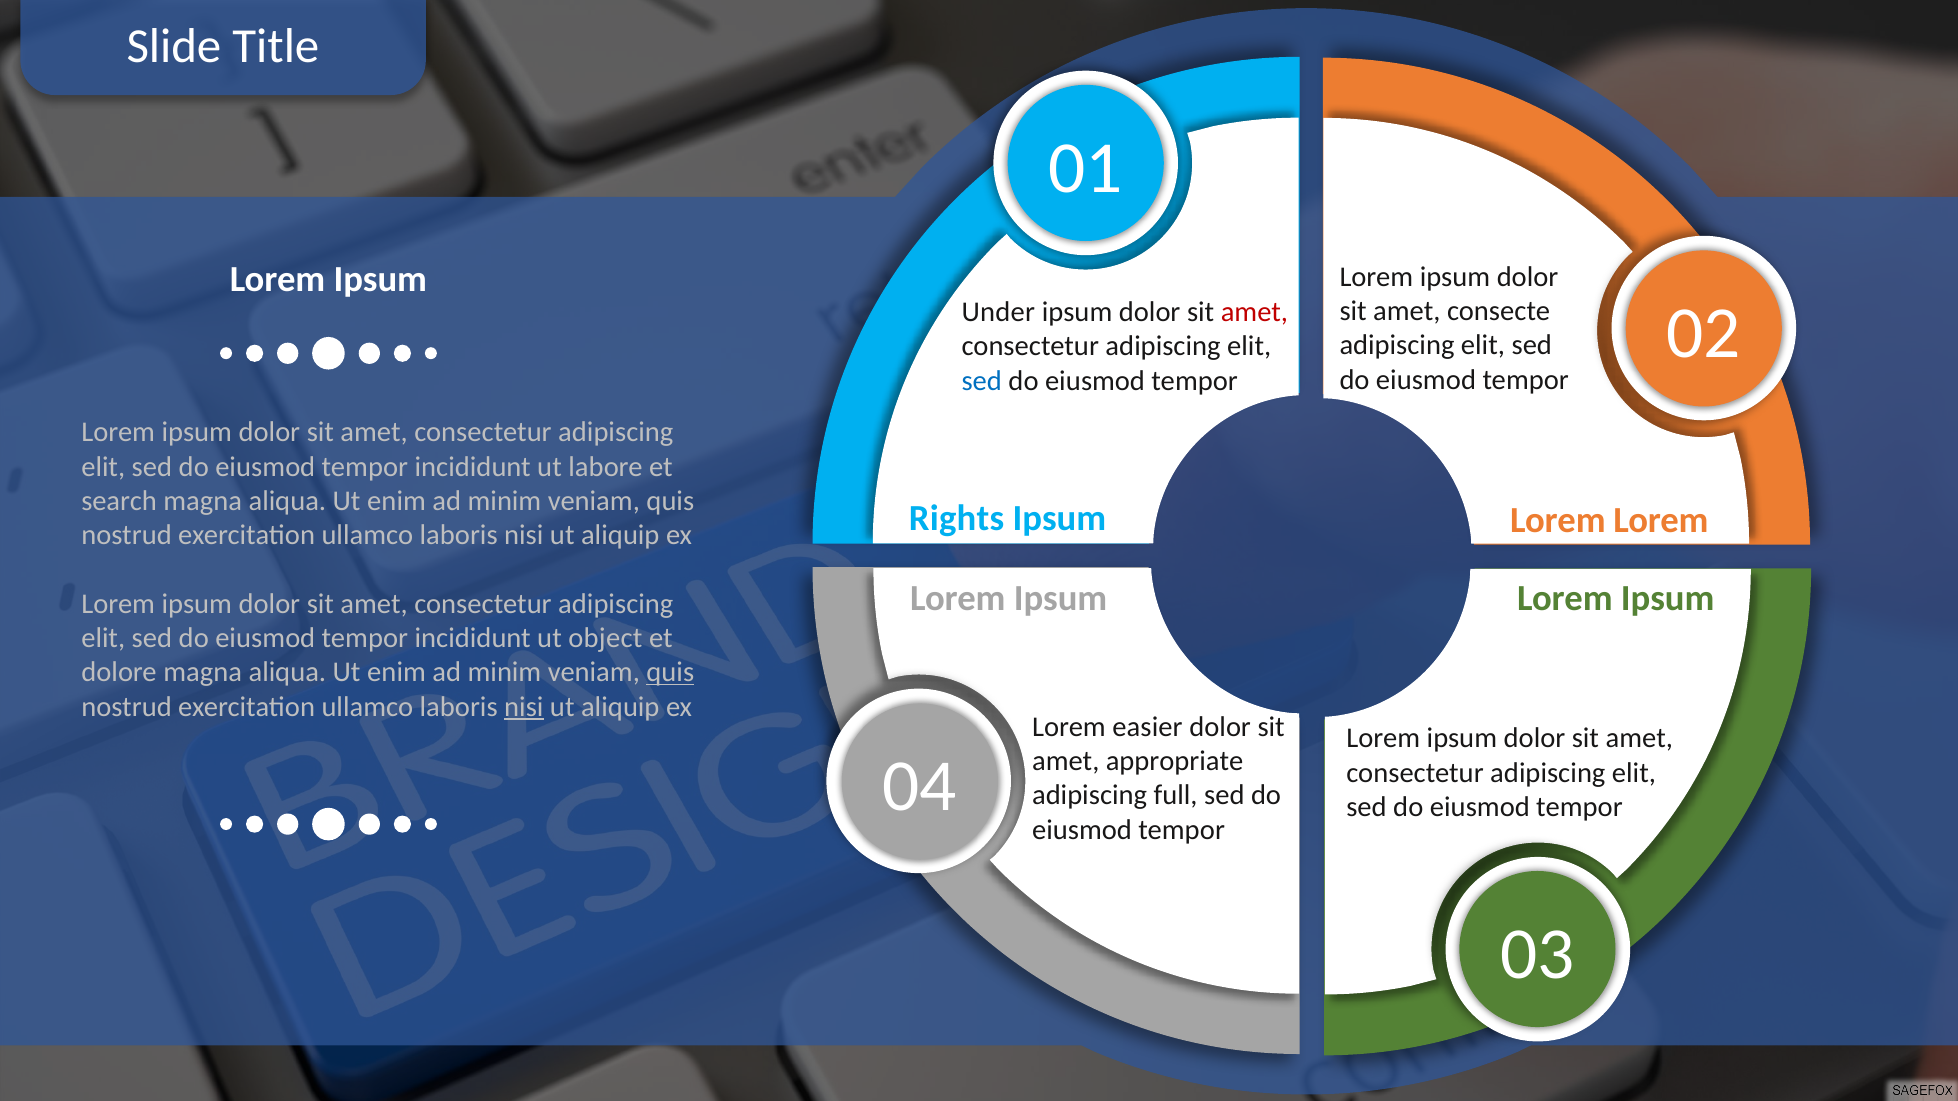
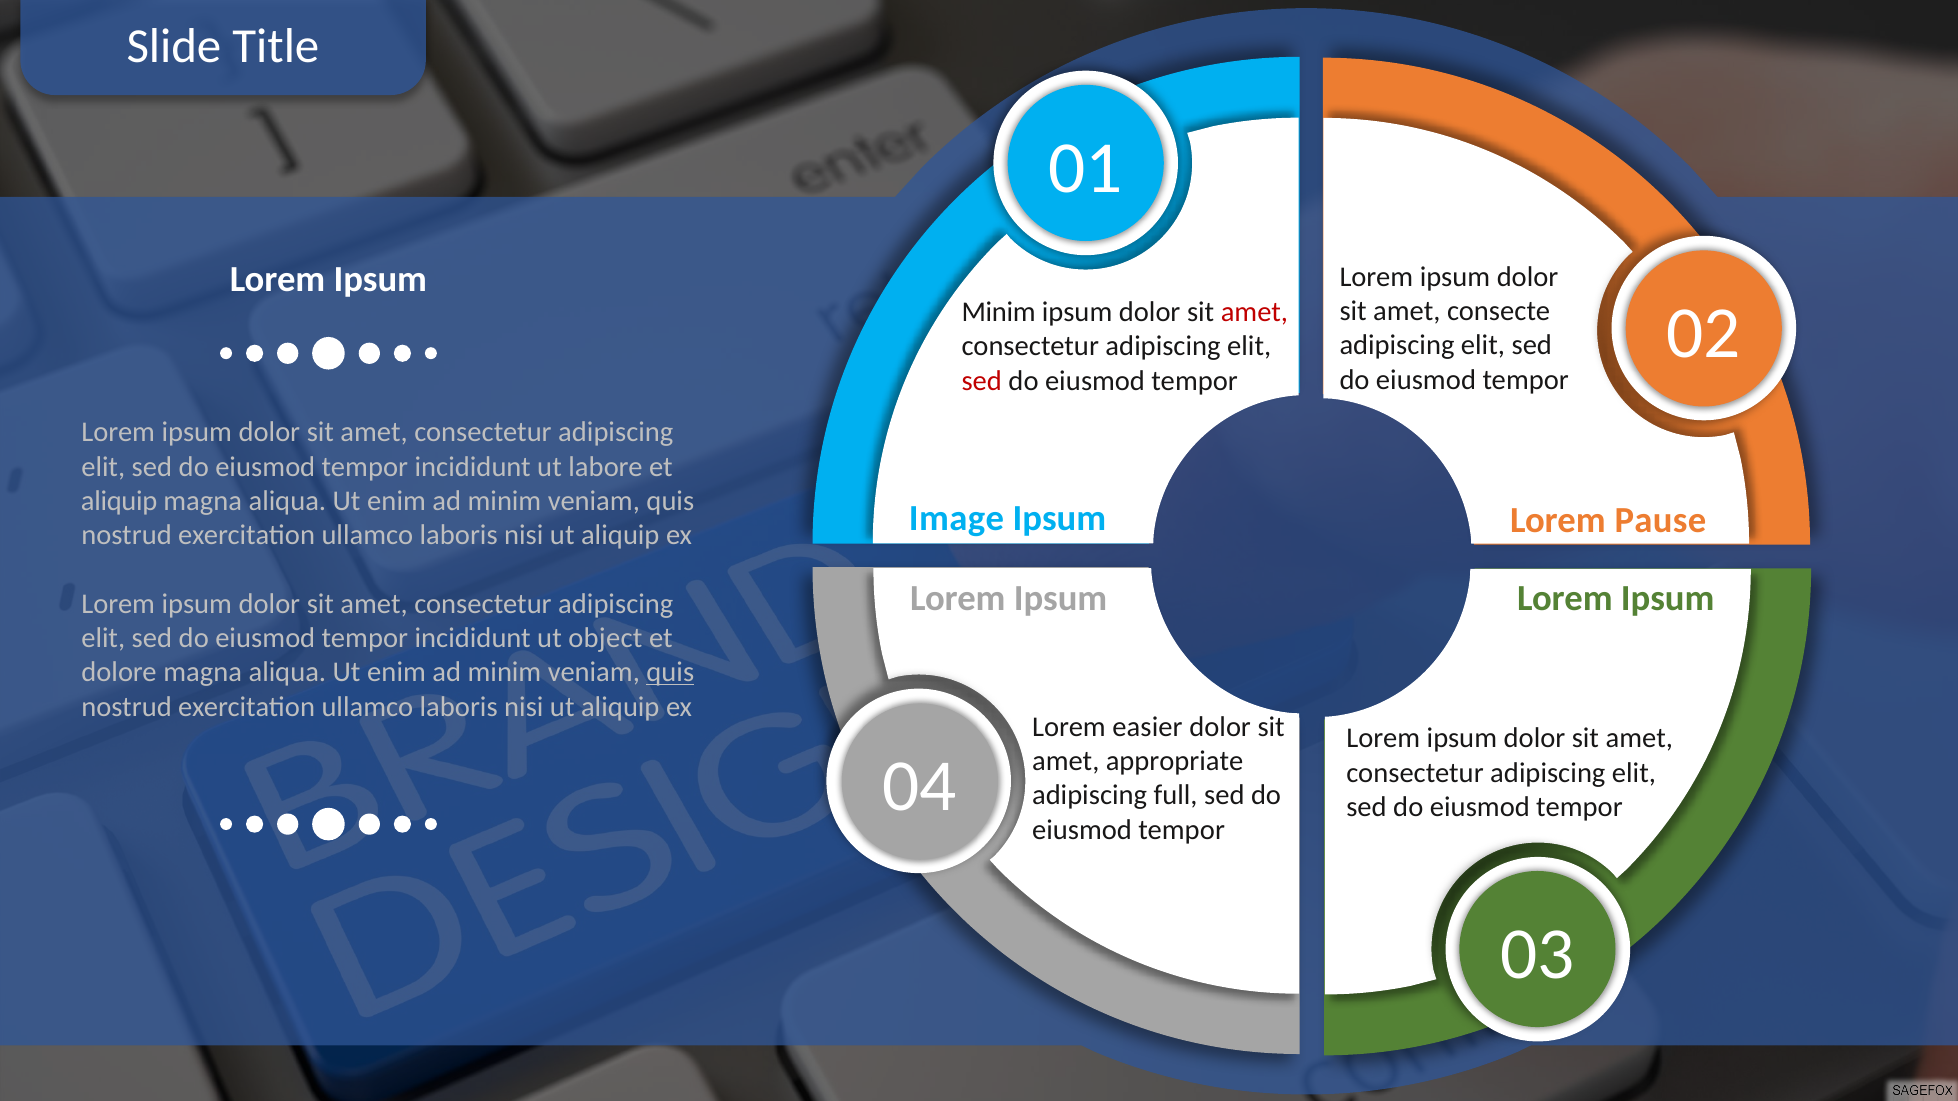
Under at (998, 312): Under -> Minim
sed at (982, 381) colour: blue -> red
search at (119, 501): search -> aliquip
Rights: Rights -> Image
Lorem at (1661, 521): Lorem -> Pause
nisi at (524, 707) underline: present -> none
